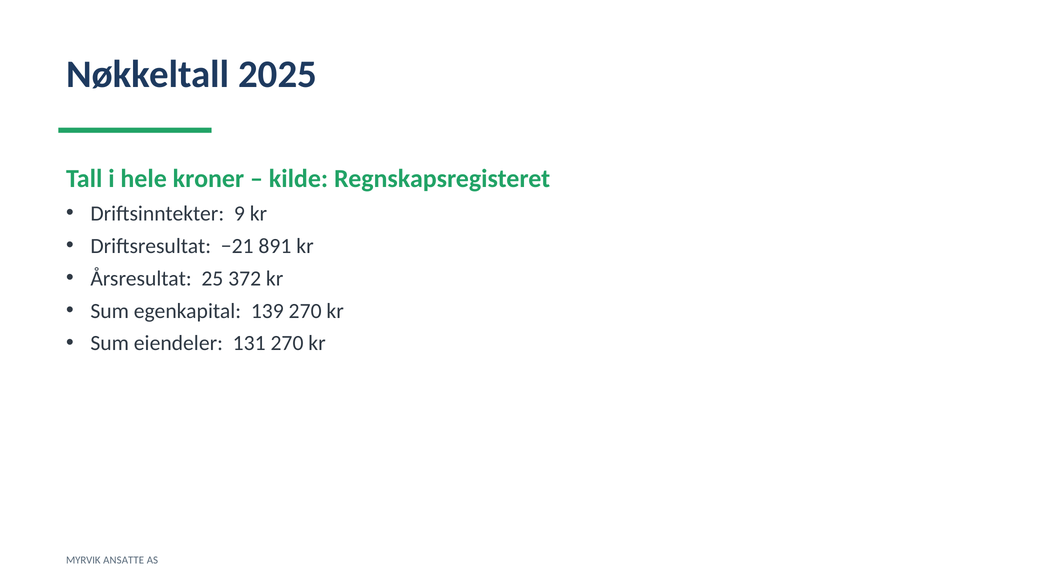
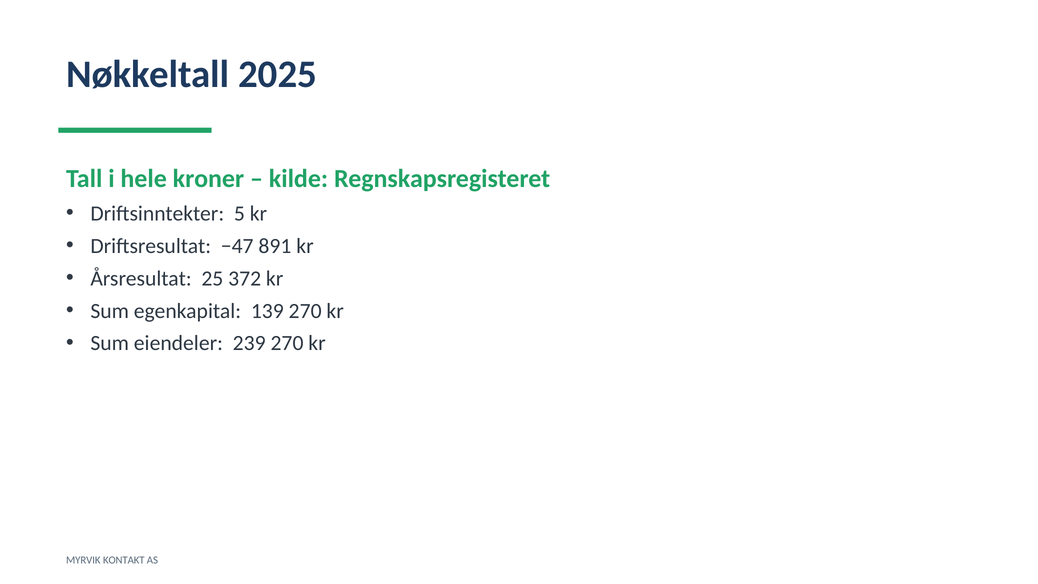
9: 9 -> 5
−21: −21 -> −47
131: 131 -> 239
ANSATTE: ANSATTE -> KONTAKT
